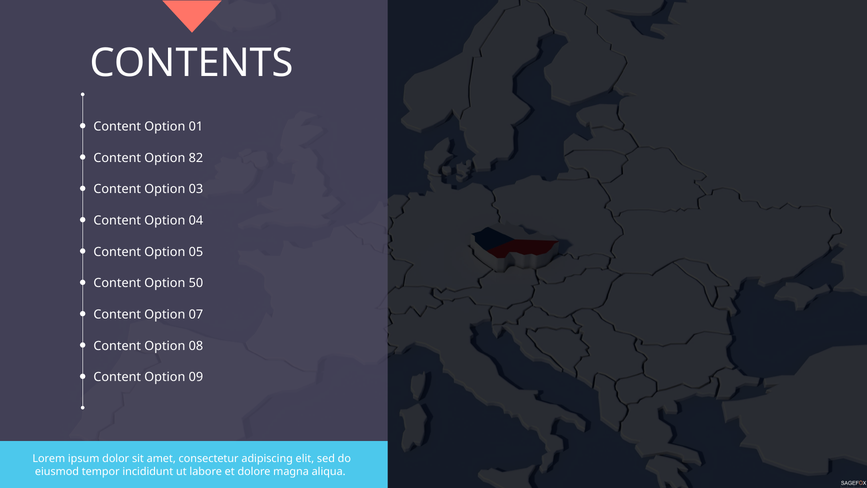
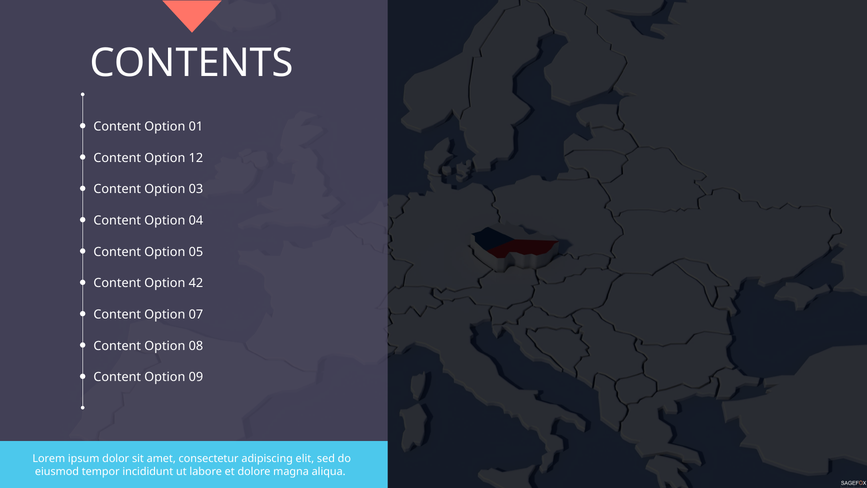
82: 82 -> 12
50: 50 -> 42
